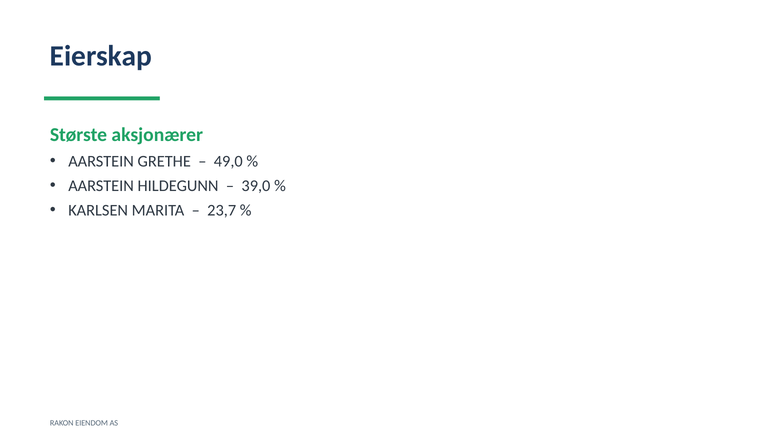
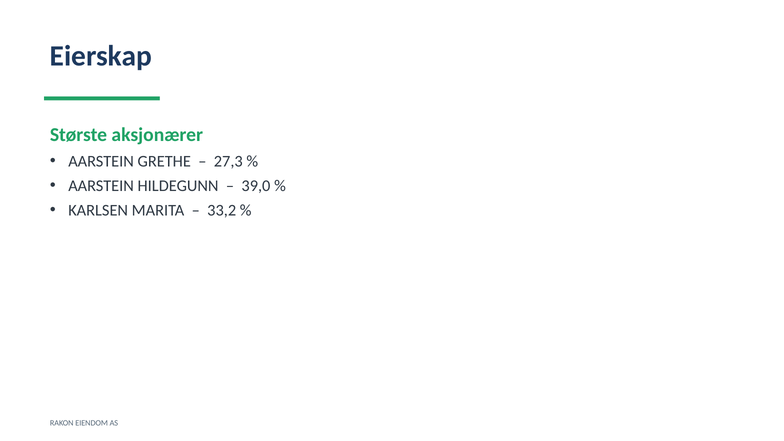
49,0: 49,0 -> 27,3
23,7: 23,7 -> 33,2
